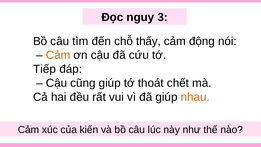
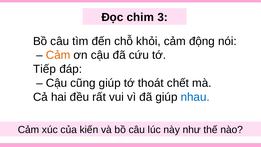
nguy: nguy -> chim
thấy: thấy -> khỏi
nhau colour: orange -> blue
